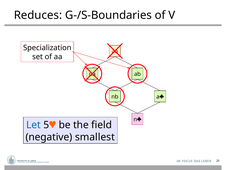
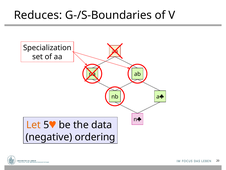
Let colour: blue -> orange
field: field -> data
smallest: smallest -> ordering
